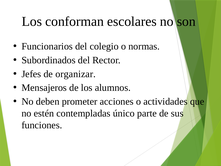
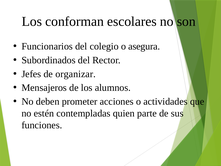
normas: normas -> asegura
único: único -> quien
